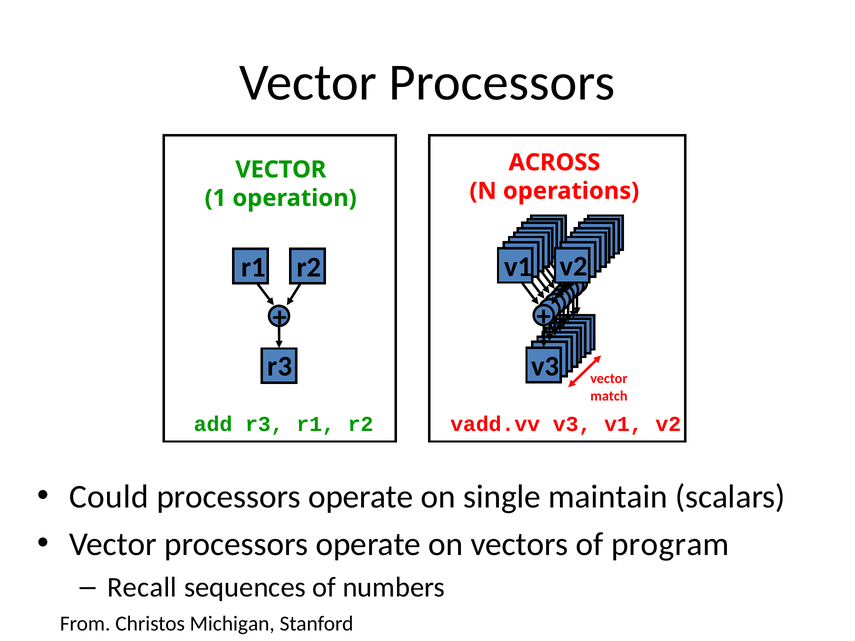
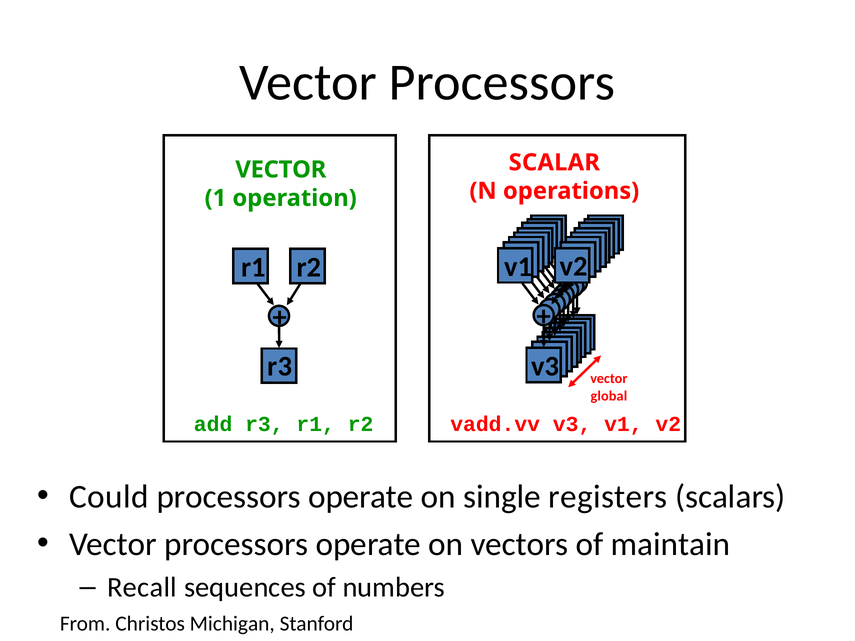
ACROSS: ACROSS -> SCALAR
match: match -> global
maintain: maintain -> registers
program: program -> maintain
